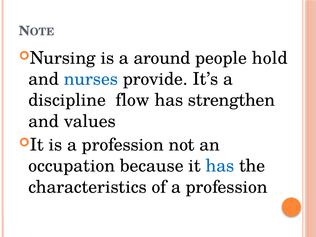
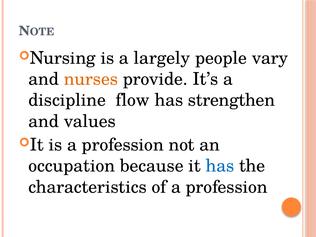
around: around -> largely
hold: hold -> vary
nurses colour: blue -> orange
